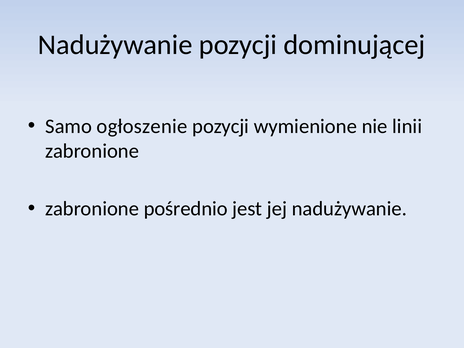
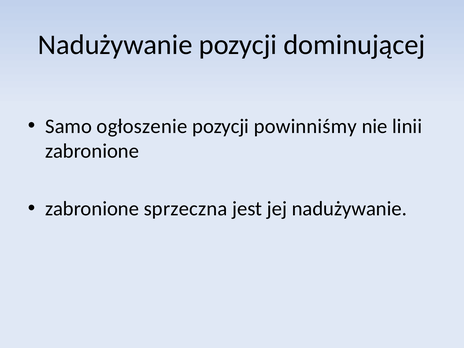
wymienione: wymienione -> powinniśmy
pośrednio: pośrednio -> sprzeczna
